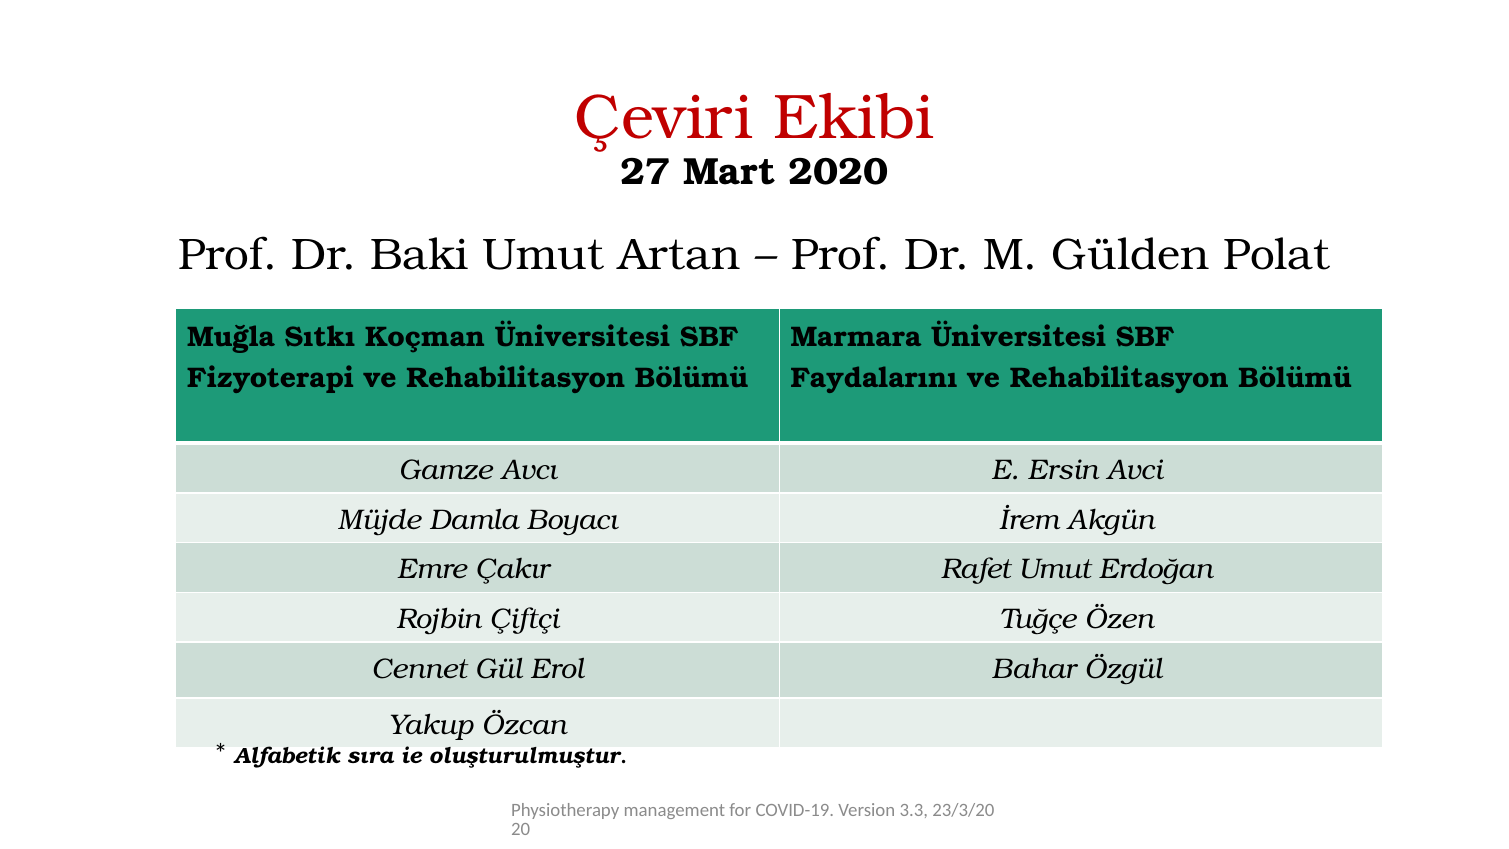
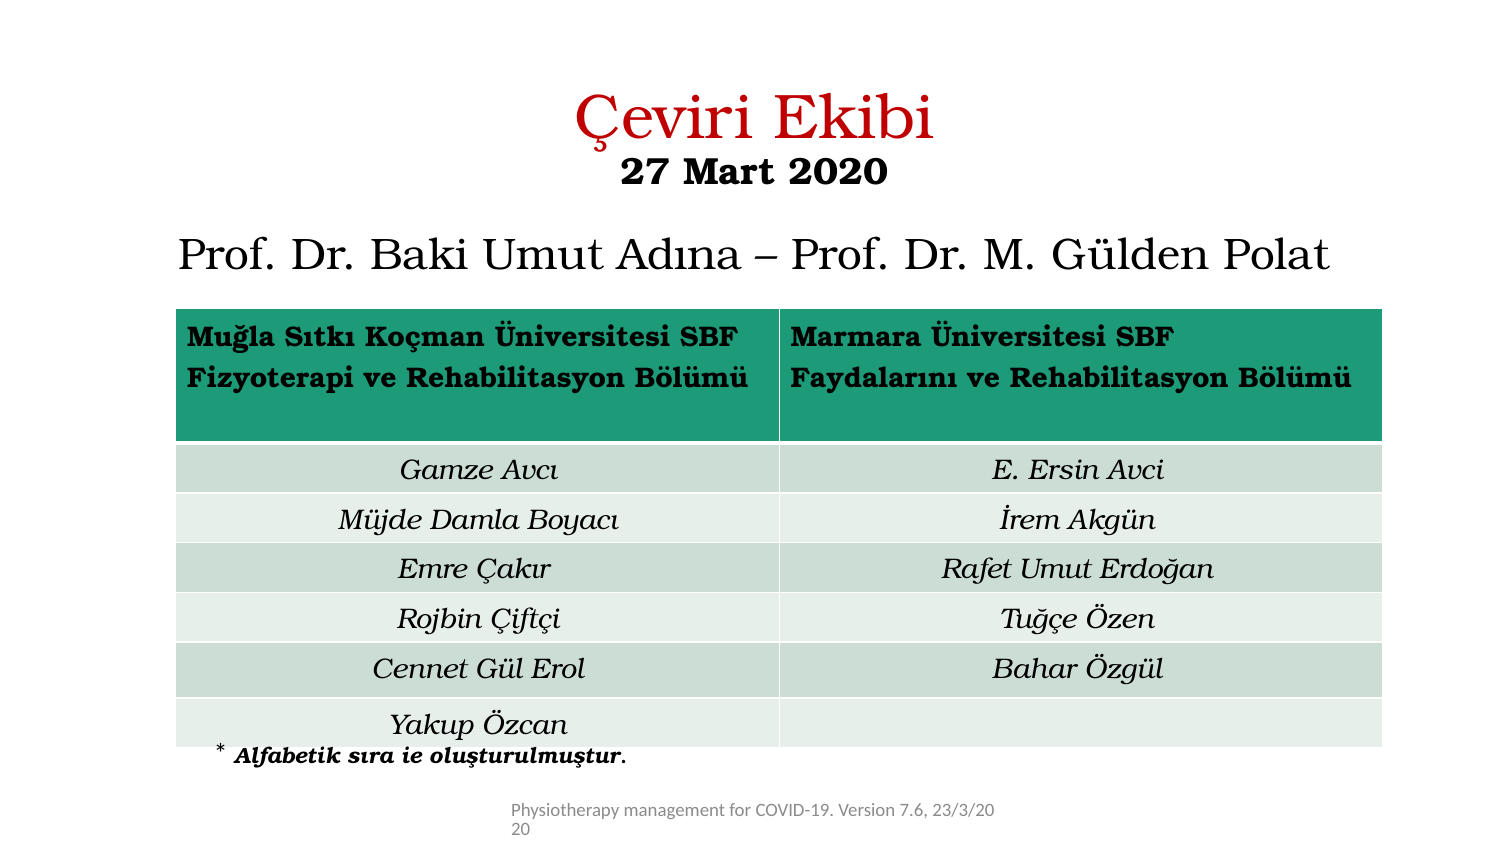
Artan: Artan -> Adına
3.3: 3.3 -> 7.6
